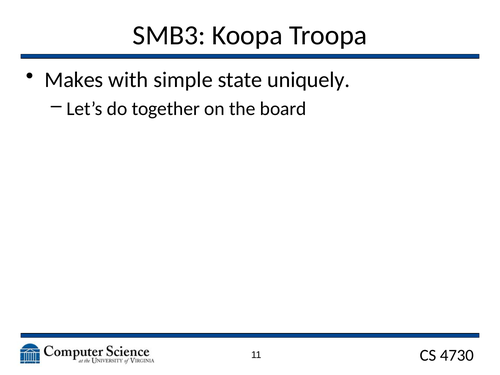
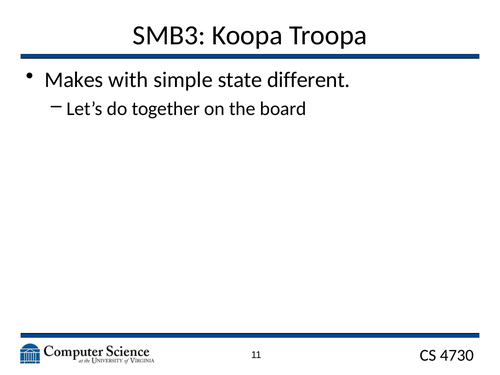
uniquely: uniquely -> different
